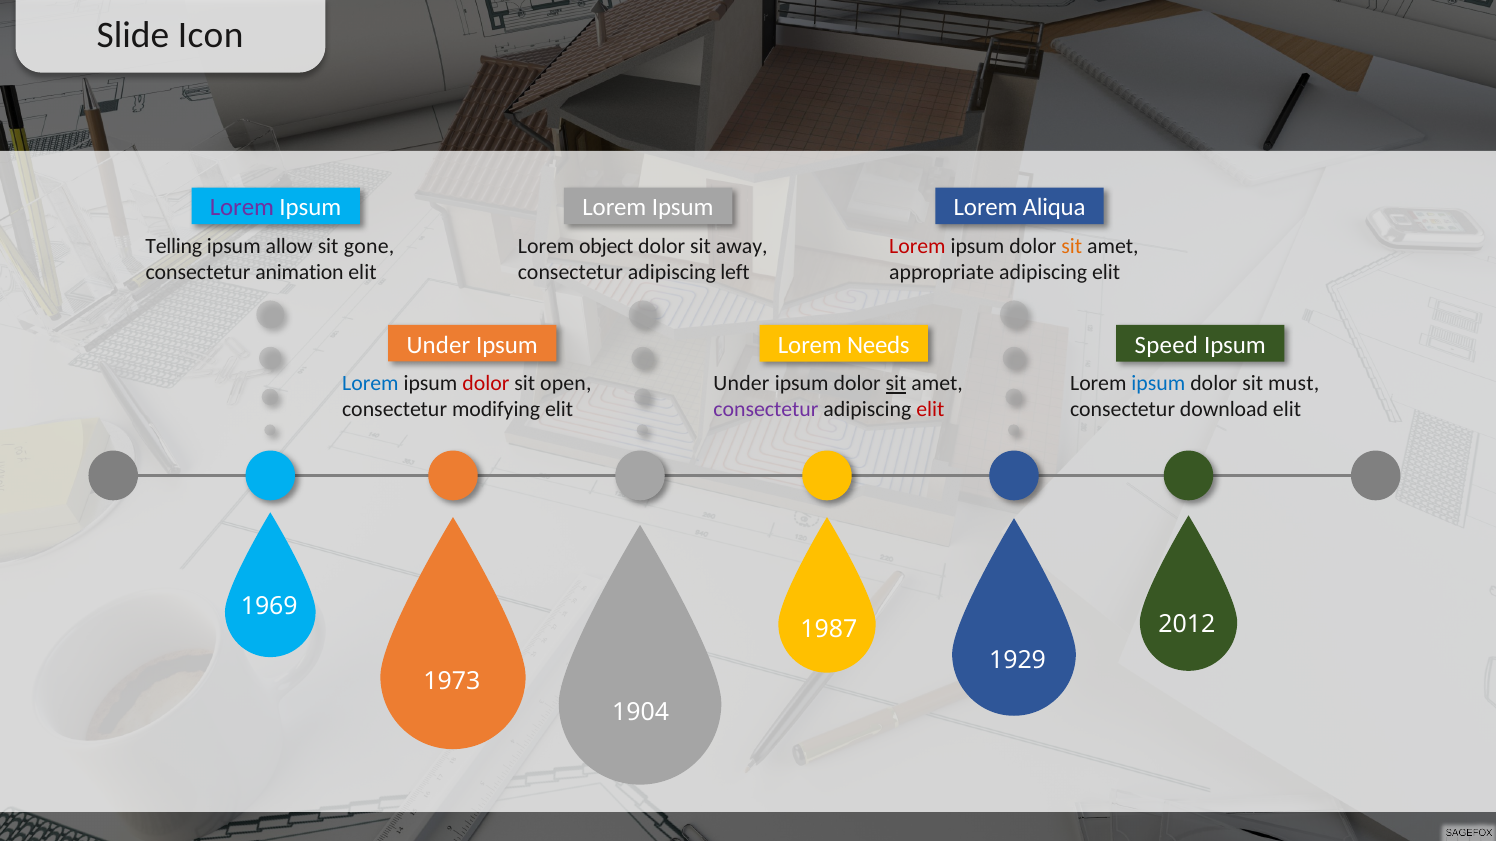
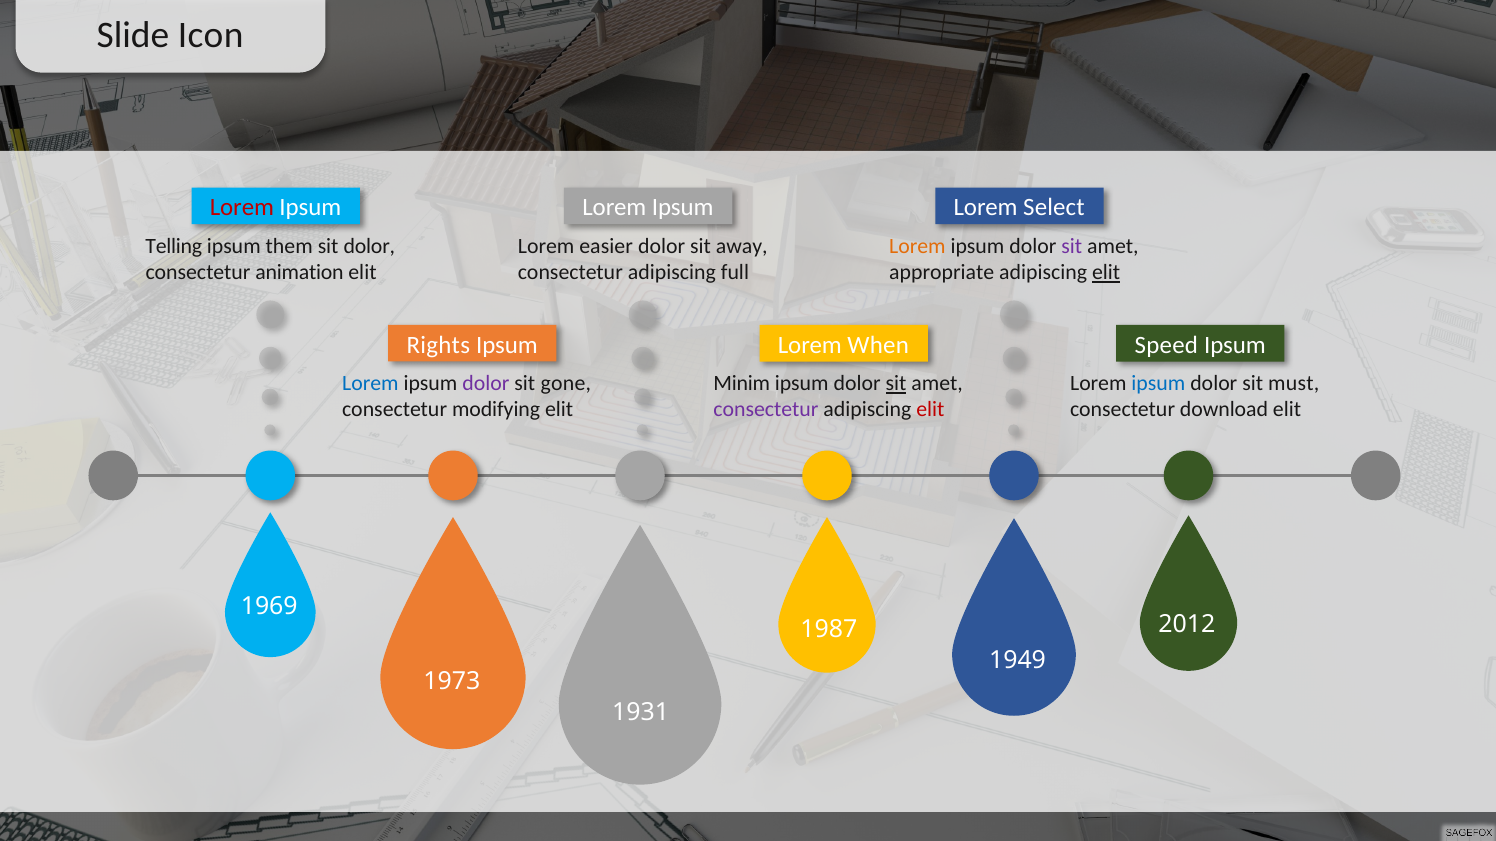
Lorem at (242, 208) colour: purple -> red
Aliqua: Aliqua -> Select
allow: allow -> them
sit gone: gone -> dolor
object: object -> easier
Lorem at (917, 246) colour: red -> orange
sit at (1072, 246) colour: orange -> purple
left: left -> full
elit at (1106, 273) underline: none -> present
Under at (438, 345): Under -> Rights
Needs: Needs -> When
dolor at (486, 384) colour: red -> purple
open: open -> gone
Under at (742, 384): Under -> Minim
1929: 1929 -> 1949
1904: 1904 -> 1931
